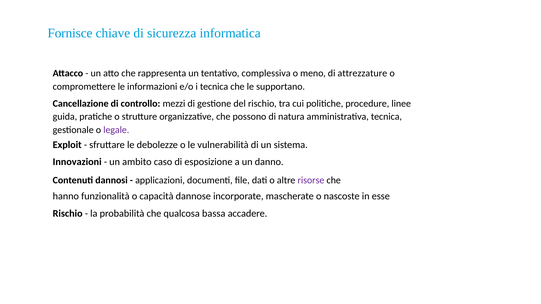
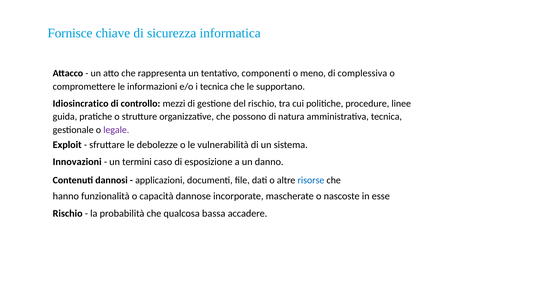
complessiva: complessiva -> componenti
attrezzature: attrezzature -> complessiva
Cancellazione: Cancellazione -> Idiosincratico
ambito: ambito -> termini
risorse colour: purple -> blue
